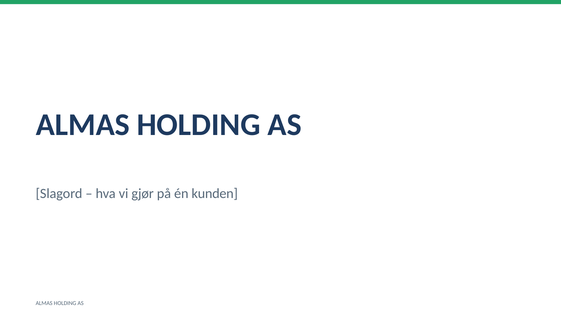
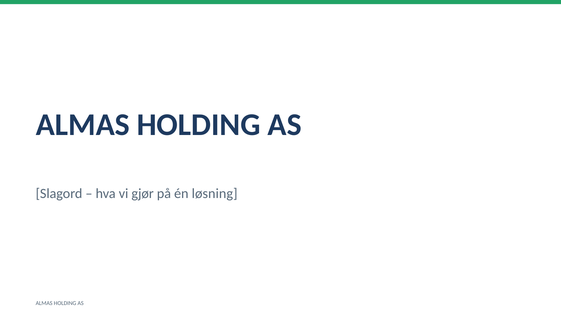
kunden: kunden -> løsning
